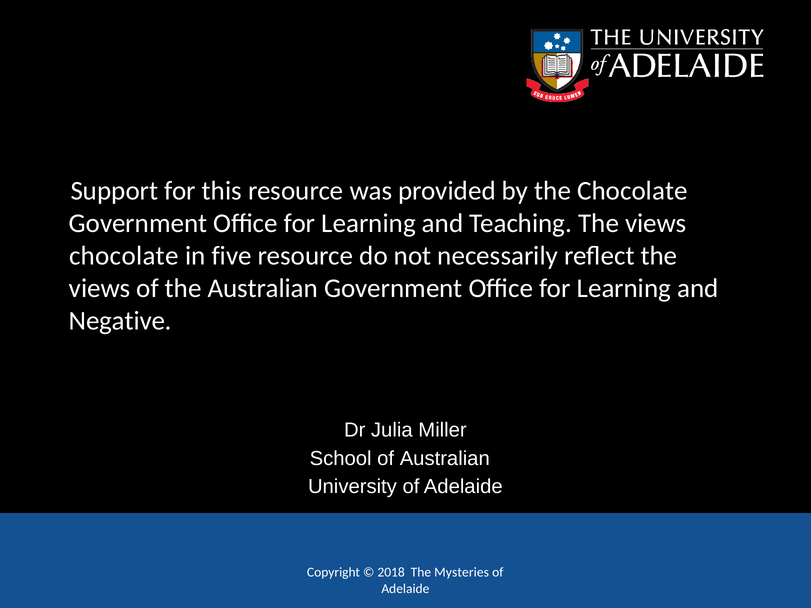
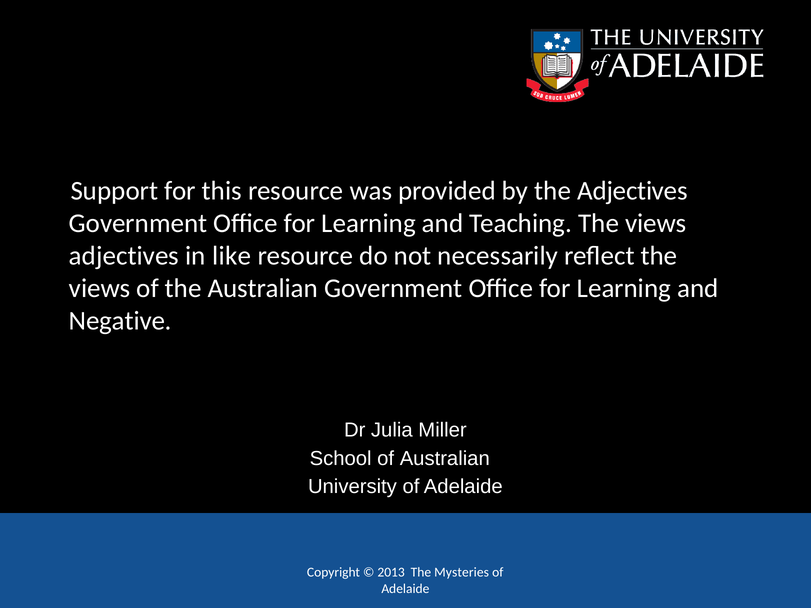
the Chocolate: Chocolate -> Adjectives
chocolate at (124, 256): chocolate -> adjectives
five: five -> like
2018: 2018 -> 2013
